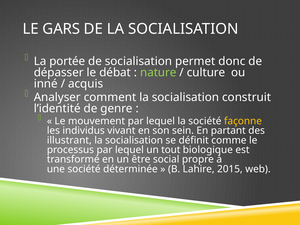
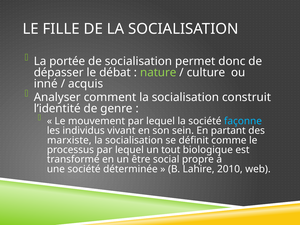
GARS: GARS -> FILLE
façonne colour: yellow -> light blue
illustrant: illustrant -> marxiste
2015: 2015 -> 2010
